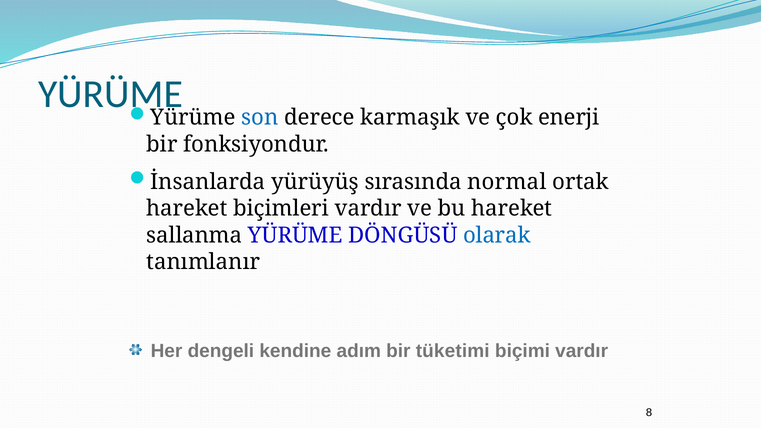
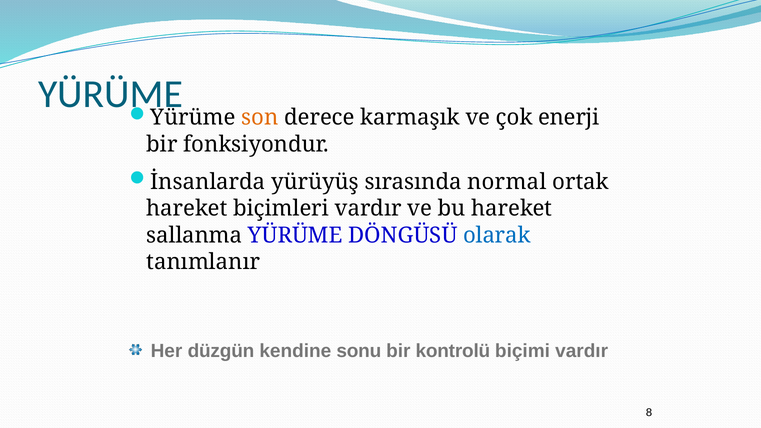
son colour: blue -> orange
dengeli: dengeli -> düzgün
adım: adım -> sonu
tüketimi: tüketimi -> kontrolü
